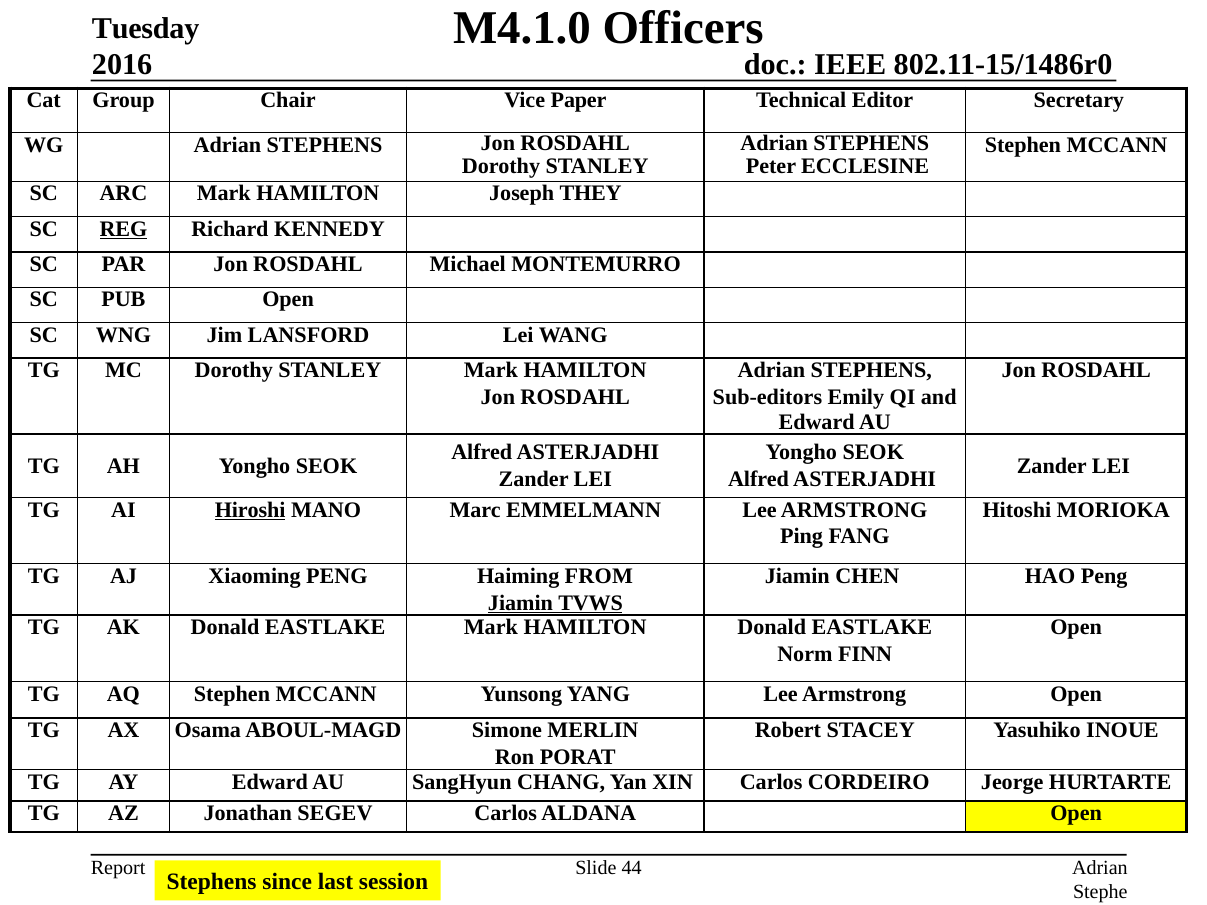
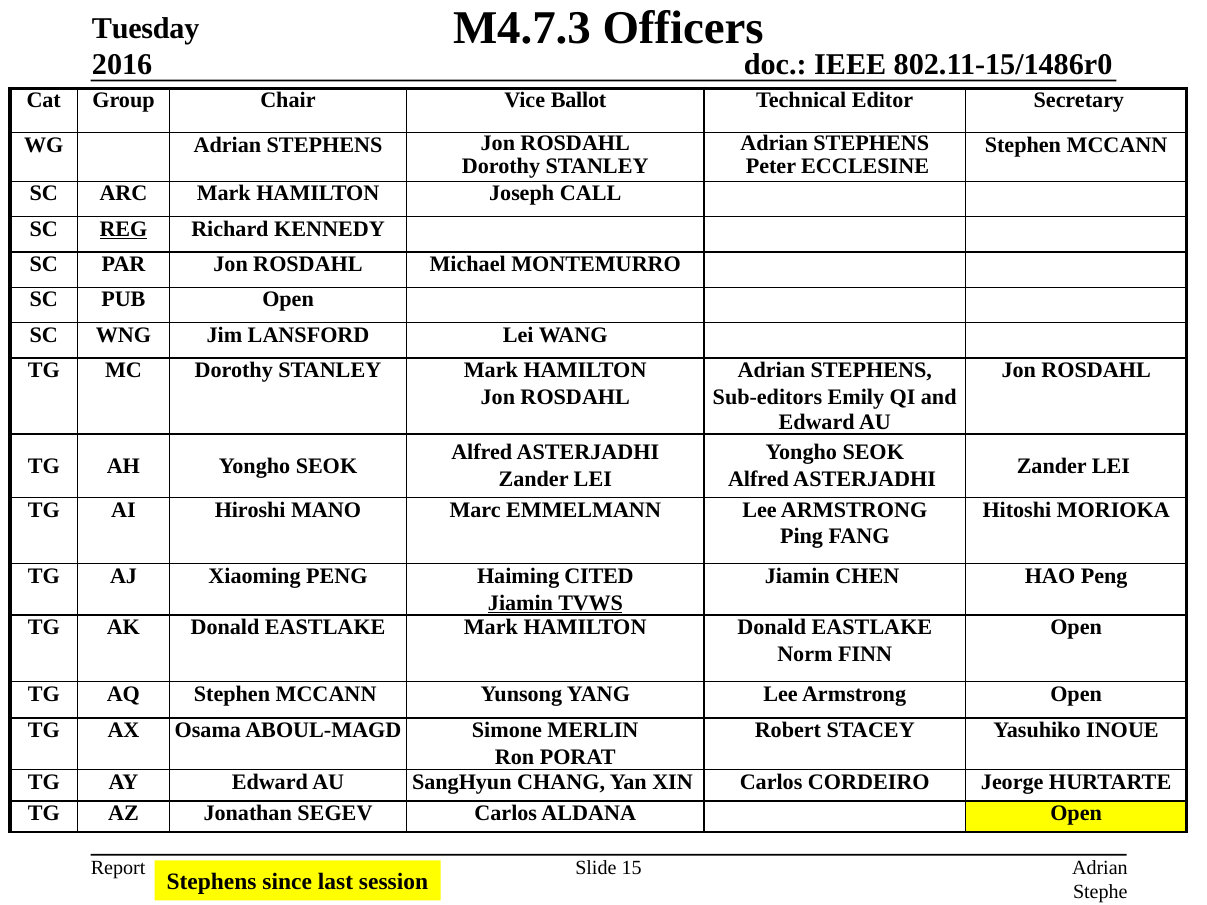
M4.1.0: M4.1.0 -> M4.7.3
Paper: Paper -> Ballot
THEY: THEY -> CALL
Hiroshi underline: present -> none
FROM: FROM -> CITED
44: 44 -> 15
